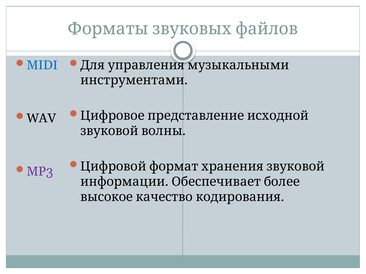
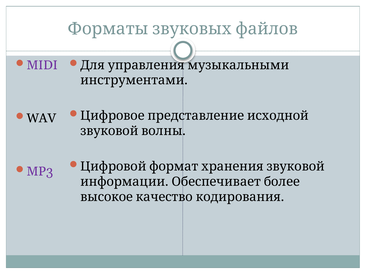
MIDI colour: blue -> purple
